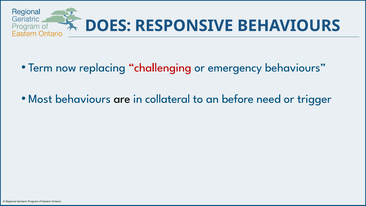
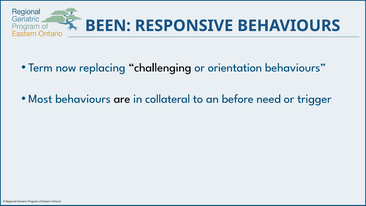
DOES: DOES -> BEEN
challenging colour: red -> black
emergency: emergency -> orientation
